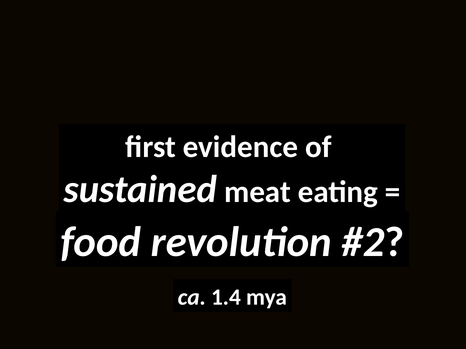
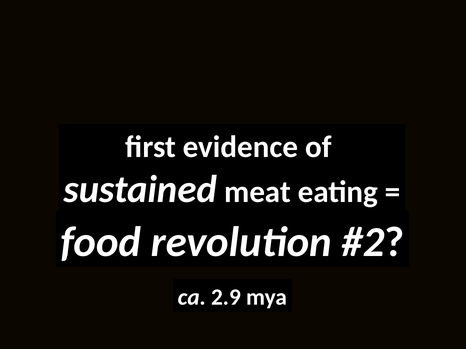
1.4: 1.4 -> 2.9
